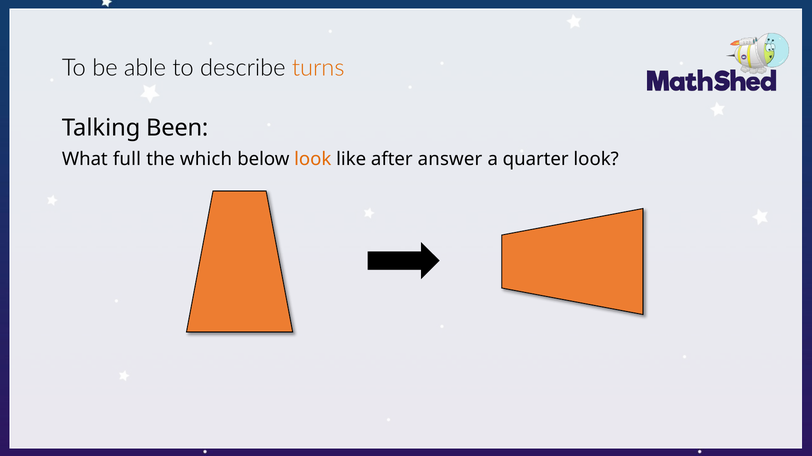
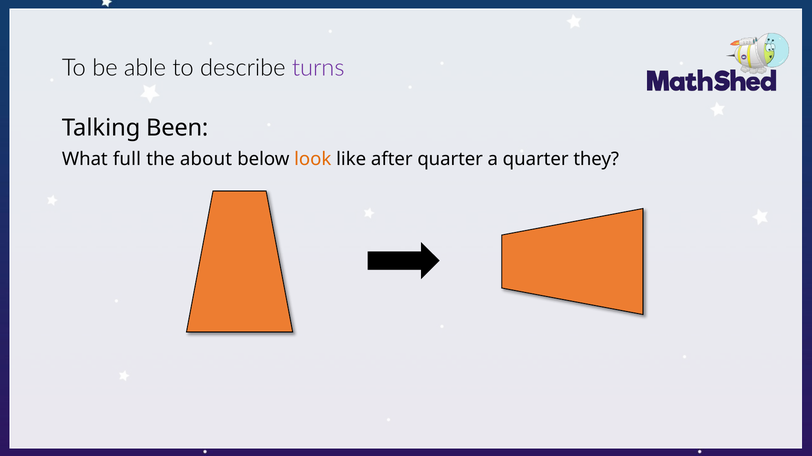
turns colour: orange -> purple
which: which -> about
after answer: answer -> quarter
quarter look: look -> they
